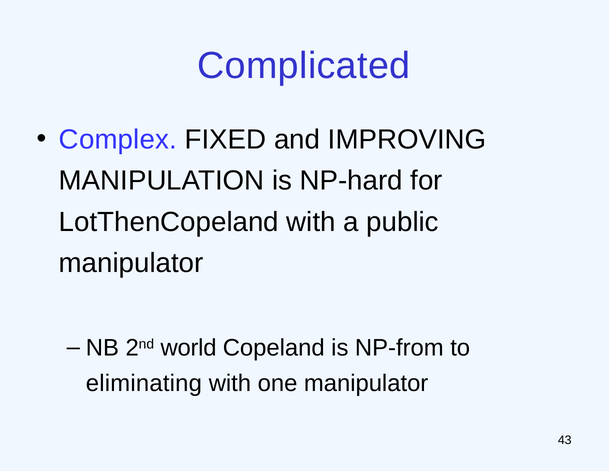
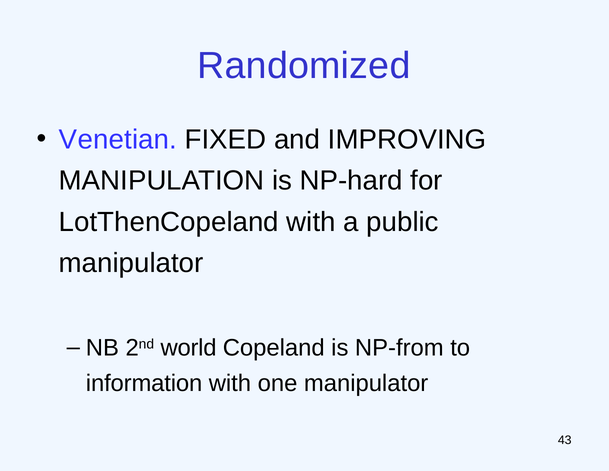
Complicated: Complicated -> Randomized
Complex: Complex -> Venetian
eliminating: eliminating -> information
